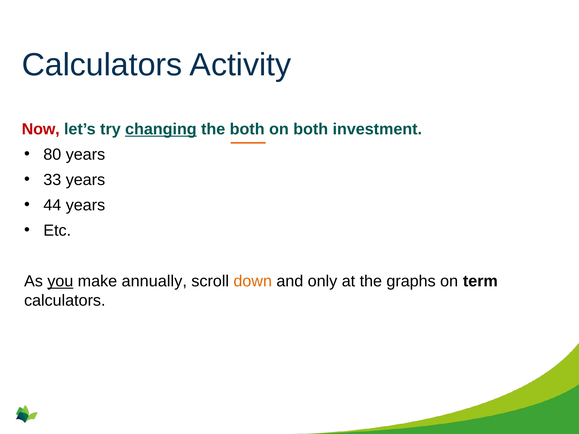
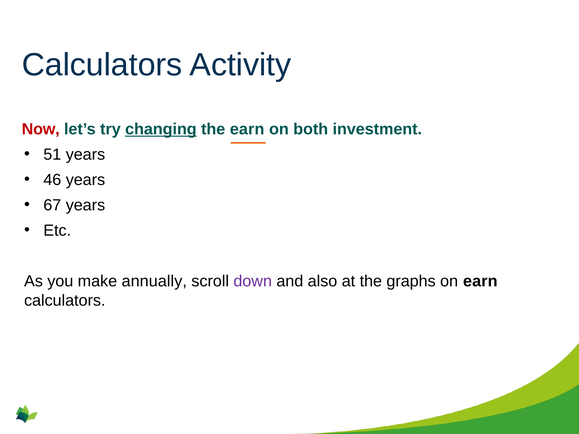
the both: both -> earn
80: 80 -> 51
33: 33 -> 46
44: 44 -> 67
you underline: present -> none
down colour: orange -> purple
only: only -> also
on term: term -> earn
